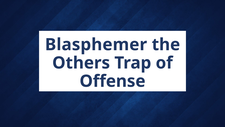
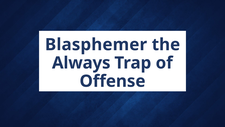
Others: Others -> Always
